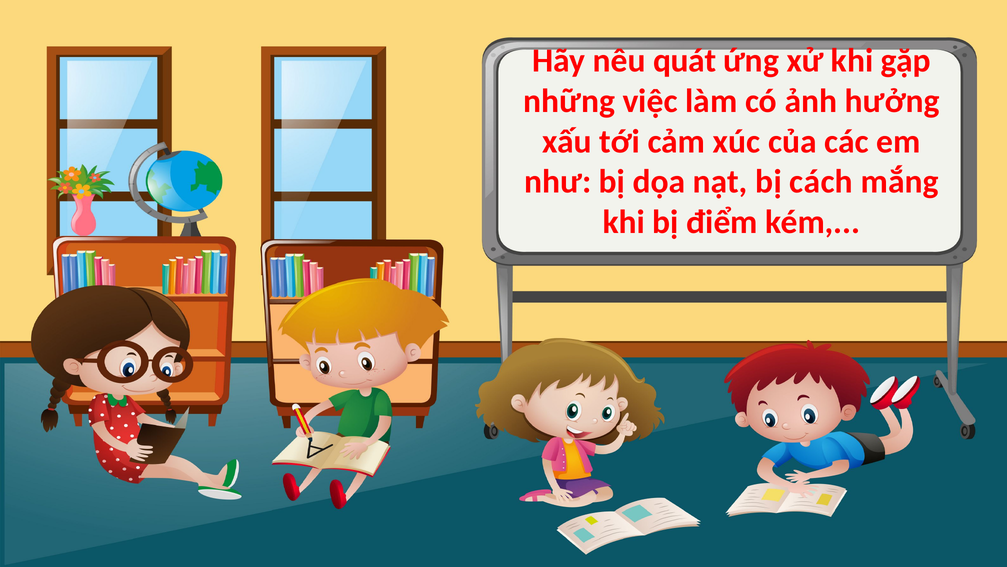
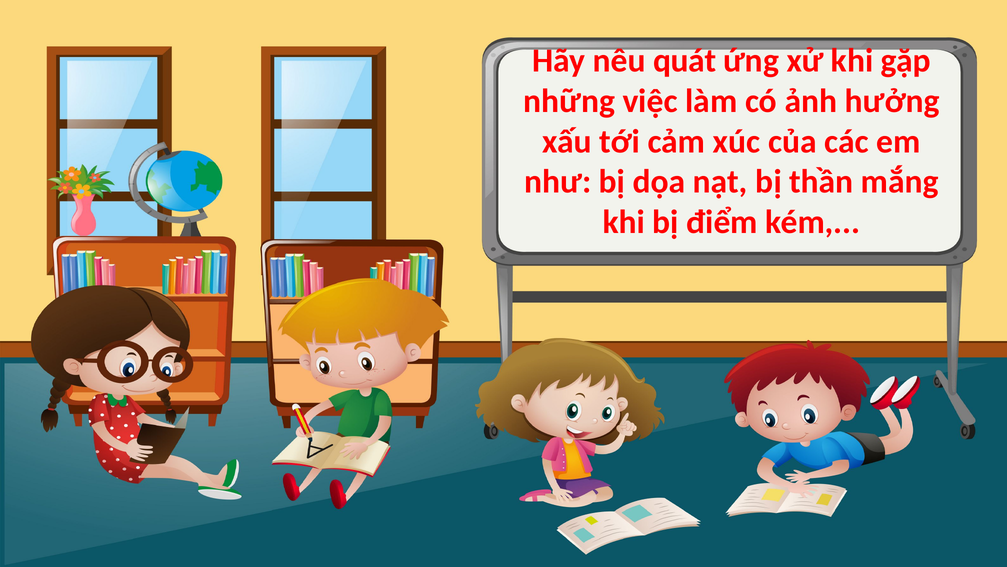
cách: cách -> thần
